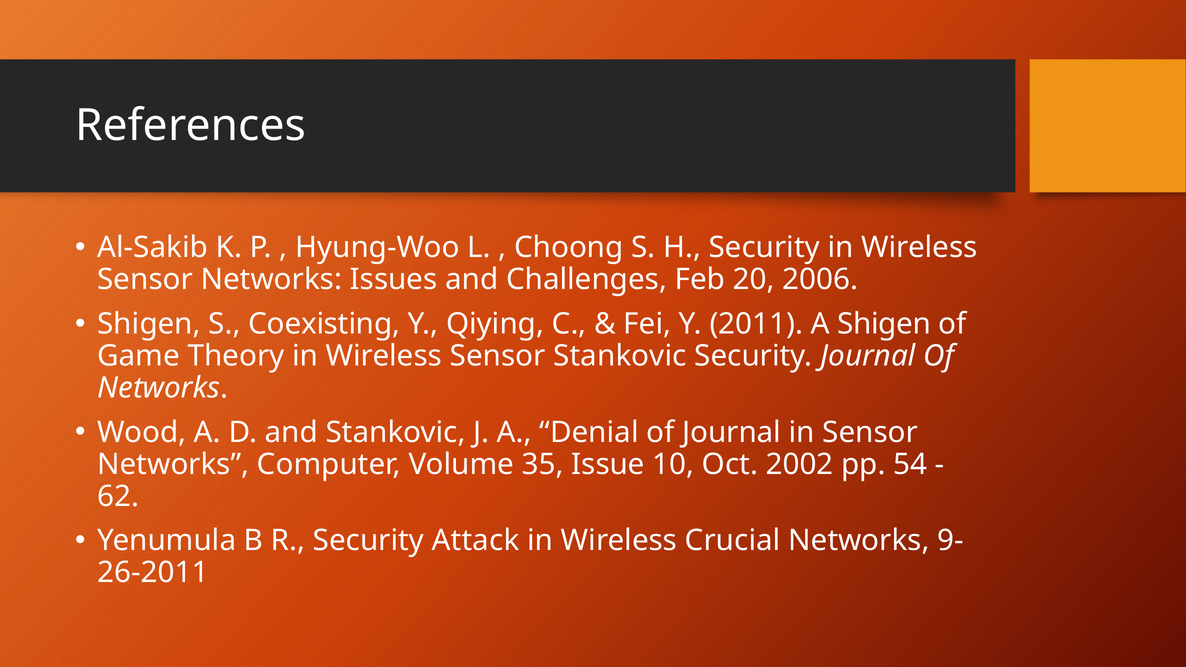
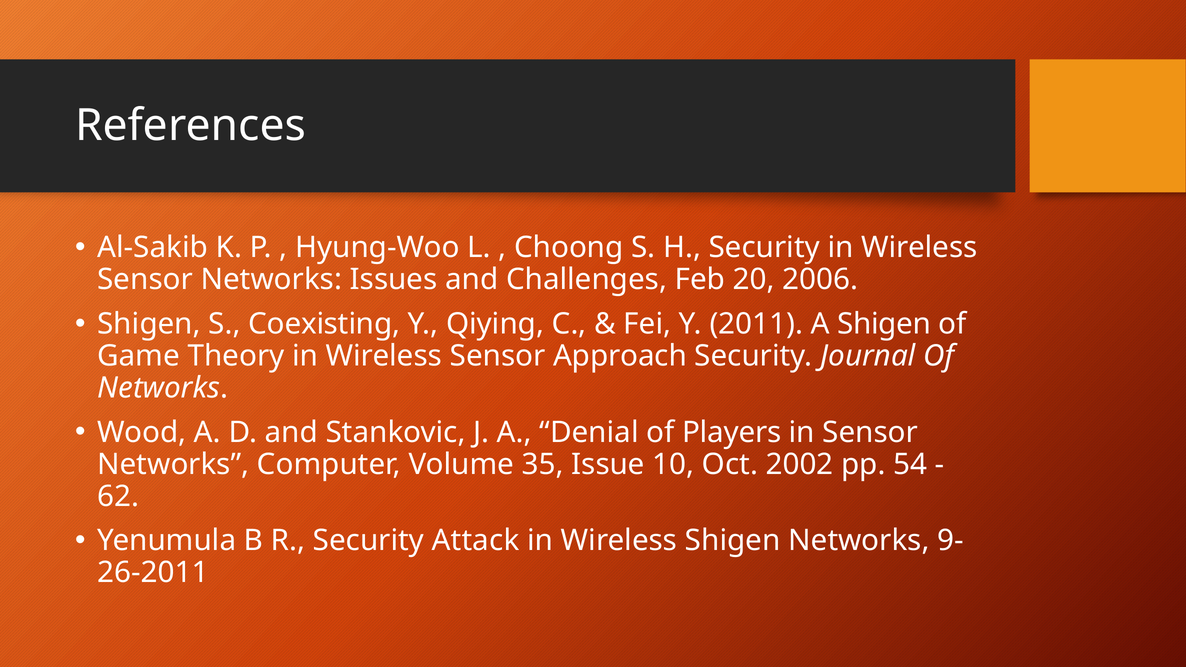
Sensor Stankovic: Stankovic -> Approach
of Journal: Journal -> Players
Wireless Crucial: Crucial -> Shigen
